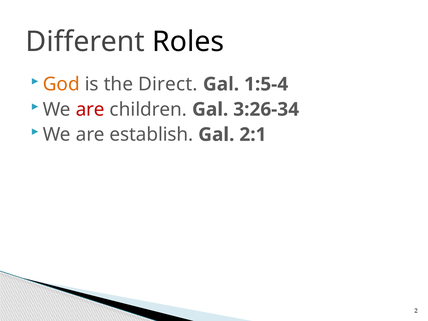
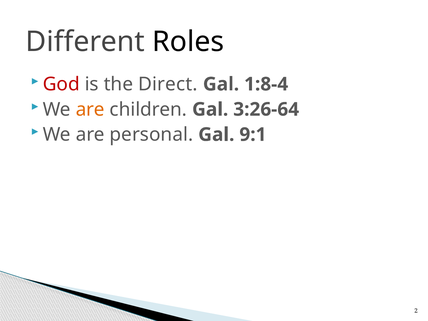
God colour: orange -> red
1:5-4: 1:5-4 -> 1:8-4
are at (90, 109) colour: red -> orange
3:26-34: 3:26-34 -> 3:26-64
establish: establish -> personal
2:1: 2:1 -> 9:1
